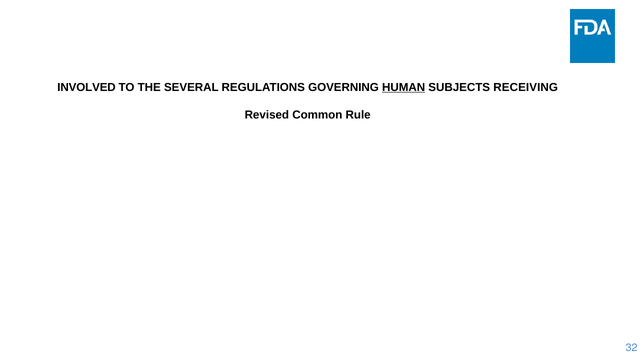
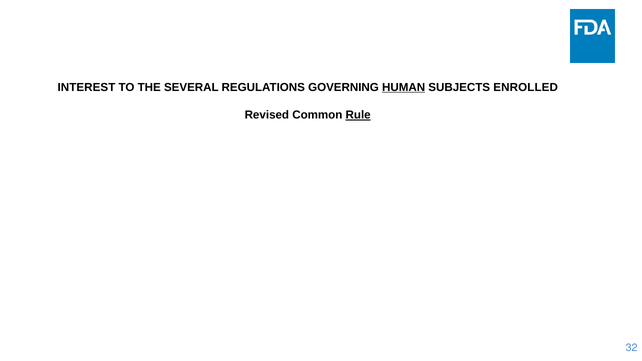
INVOLVED: INVOLVED -> INTEREST
RECEIVING: RECEIVING -> ENROLLED
Rule underline: none -> present
